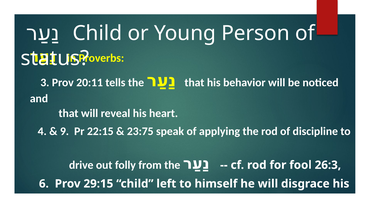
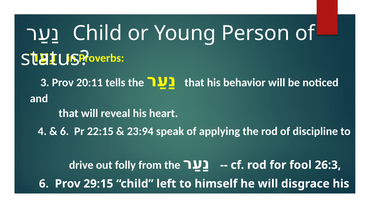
9 at (64, 131): 9 -> 6
23:75: 23:75 -> 23:94
